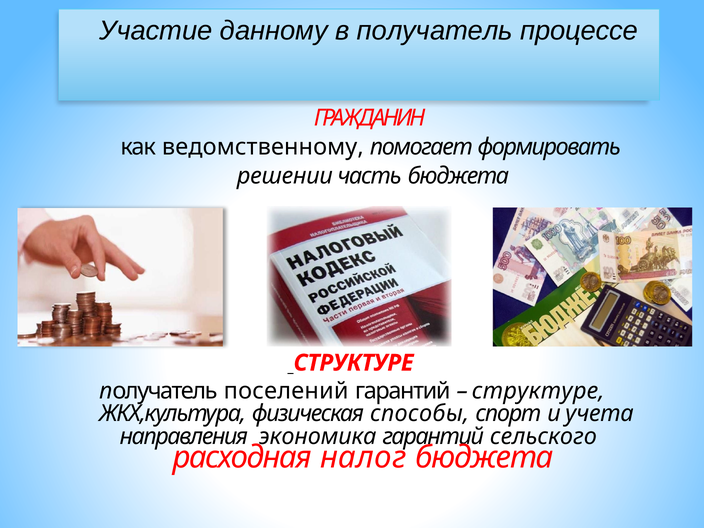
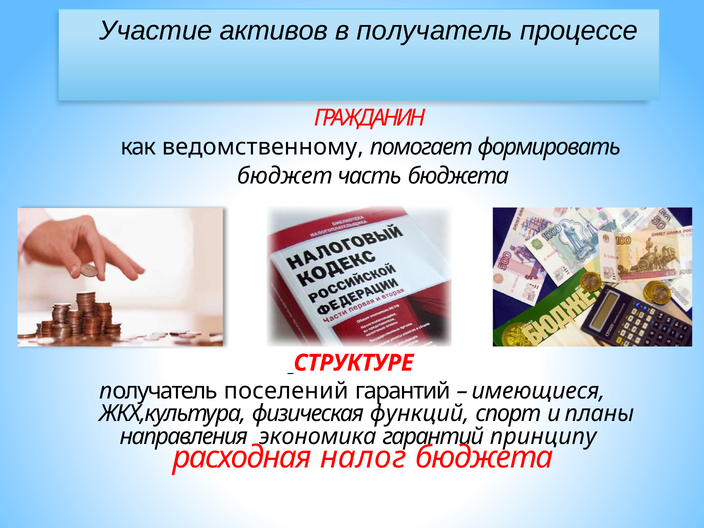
данному: данному -> активов
решении: решении -> бюджет
структуре at (538, 391): структуре -> имеющиеся
способы: способы -> функций
учета: учета -> планы
сельского: сельского -> принципу
